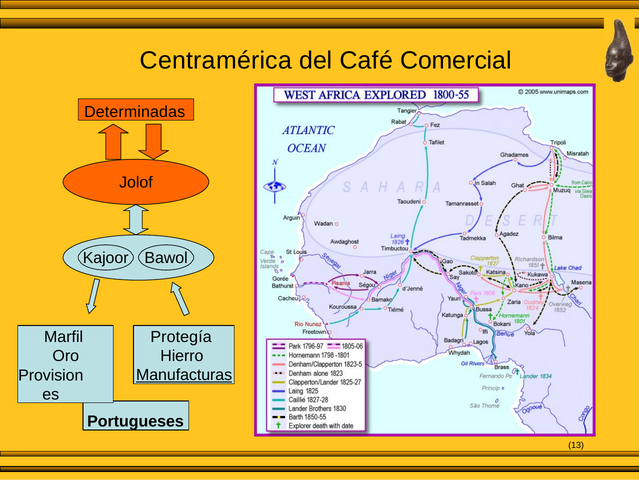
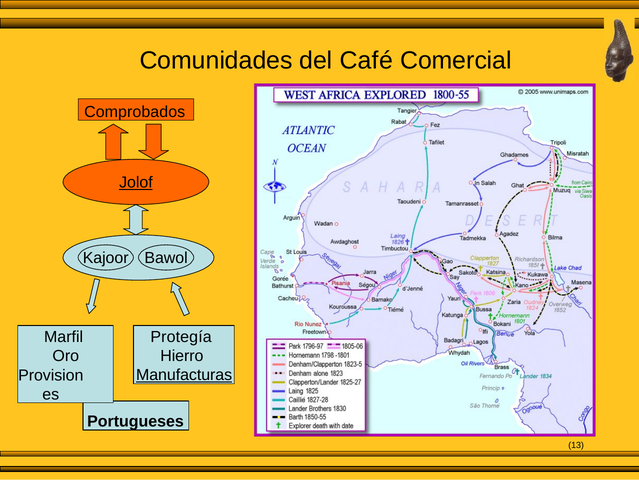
Centramérica: Centramérica -> Comunidades
Determinadas: Determinadas -> Comprobados
Jolof underline: none -> present
